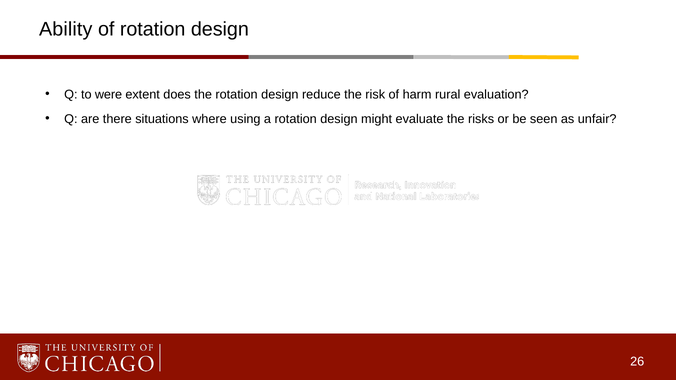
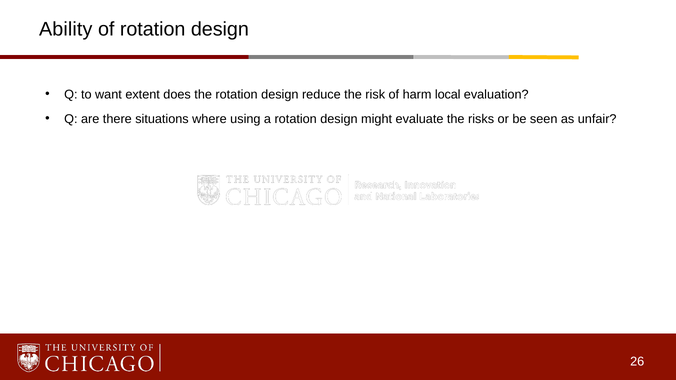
were: were -> want
rural: rural -> local
